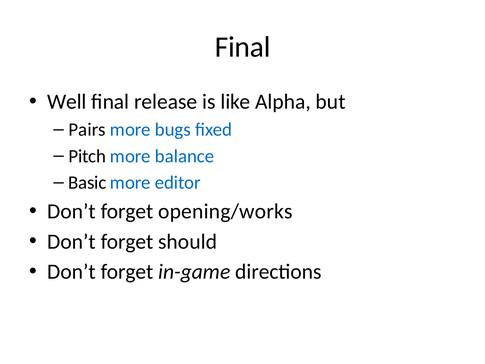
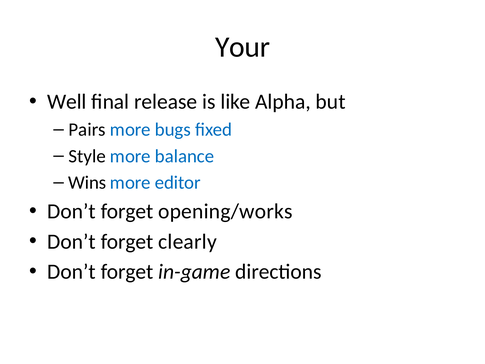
Final at (243, 47): Final -> Your
Pitch: Pitch -> Style
Basic: Basic -> Wins
should: should -> clearly
